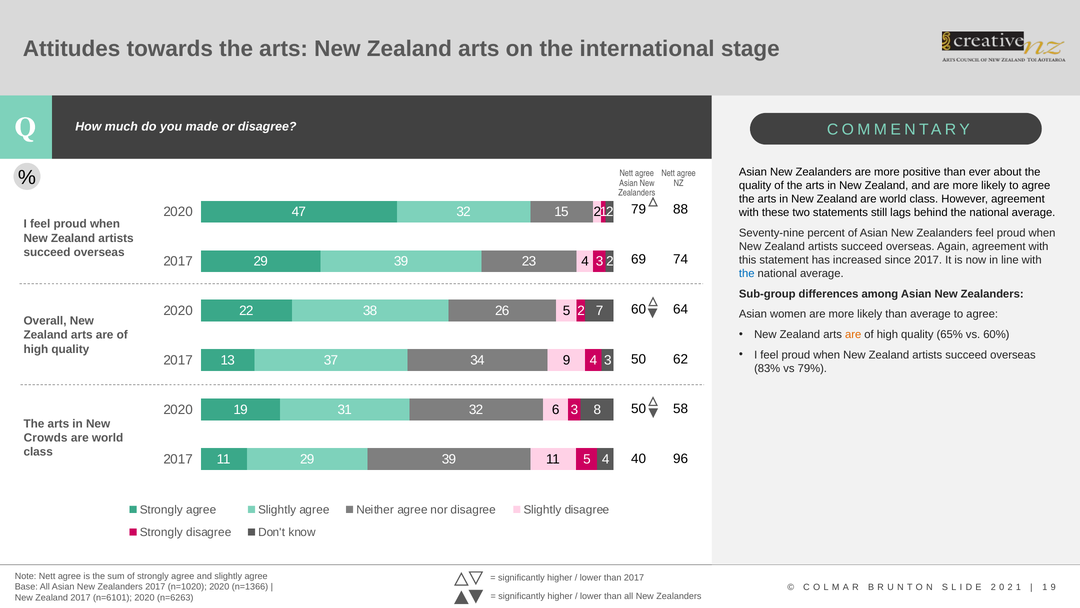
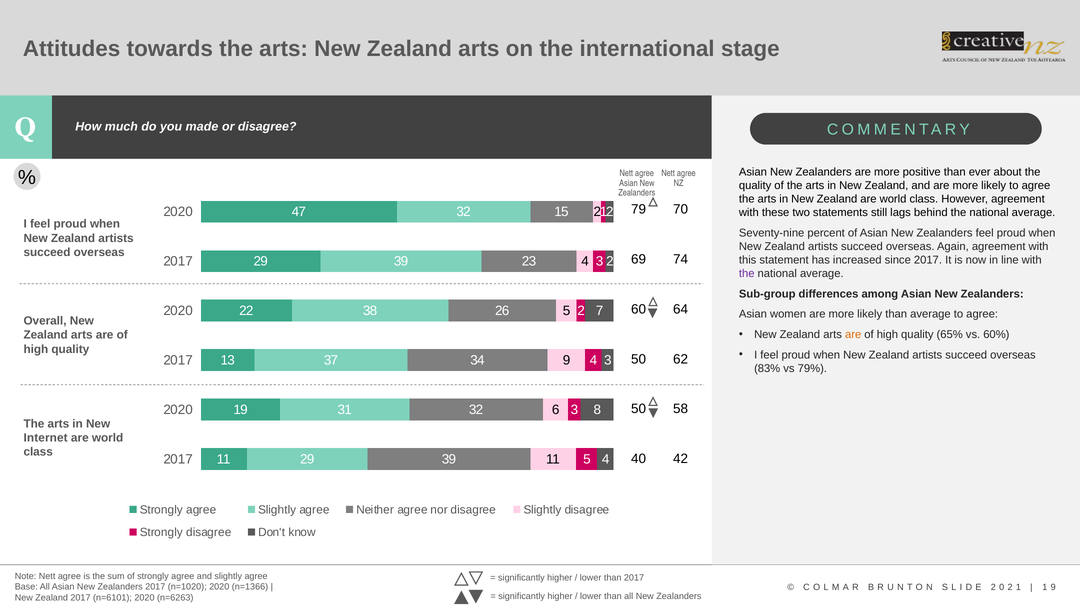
88: 88 -> 70
the at (747, 273) colour: blue -> purple
Crowds: Crowds -> Internet
96: 96 -> 42
